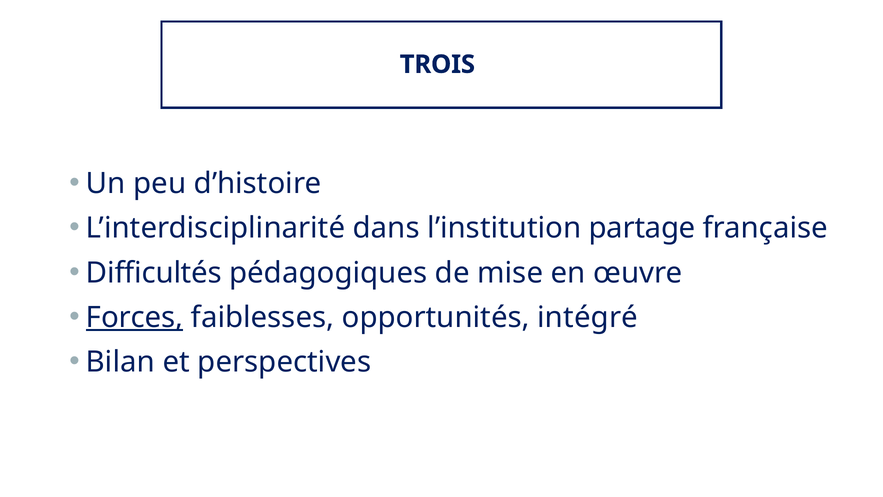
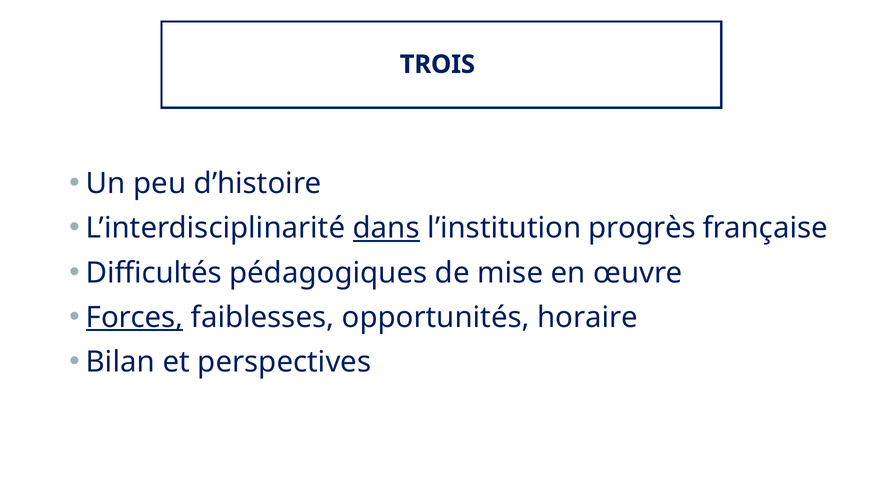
dans underline: none -> present
partage: partage -> progrès
intégré: intégré -> horaire
